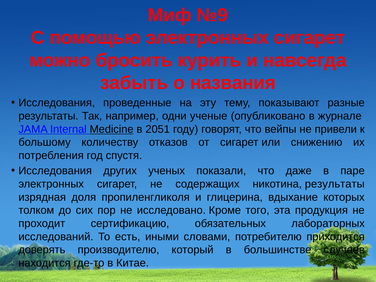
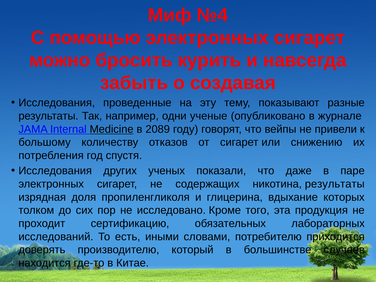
№9: №9 -> №4
названия: названия -> создавая
2051: 2051 -> 2089
